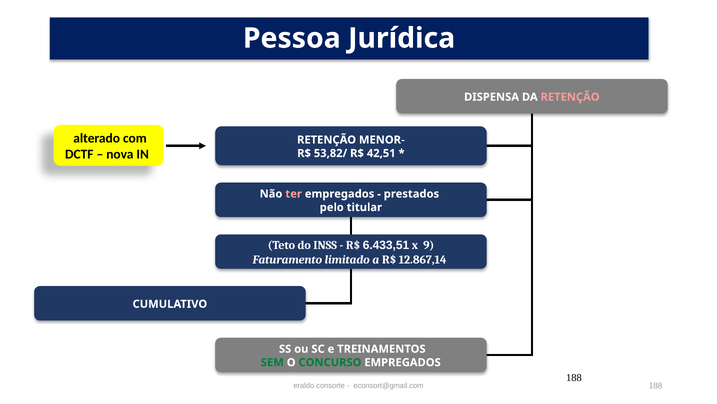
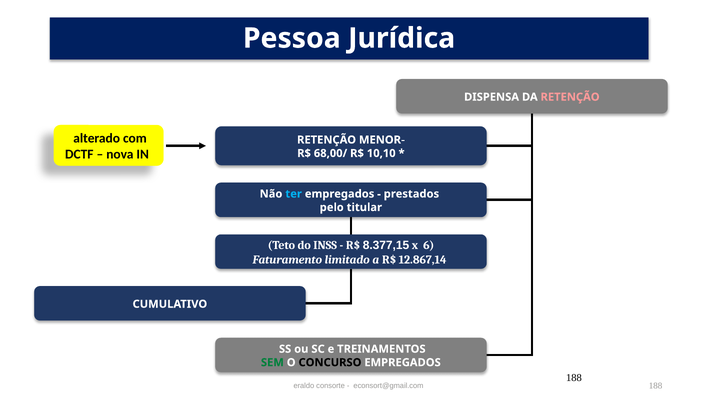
53,82/: 53,82/ -> 68,00/
42,51: 42,51 -> 10,10
ter colour: pink -> light blue
6.433,51: 6.433,51 -> 8.377,15
9: 9 -> 6
CONCURSO colour: green -> black
